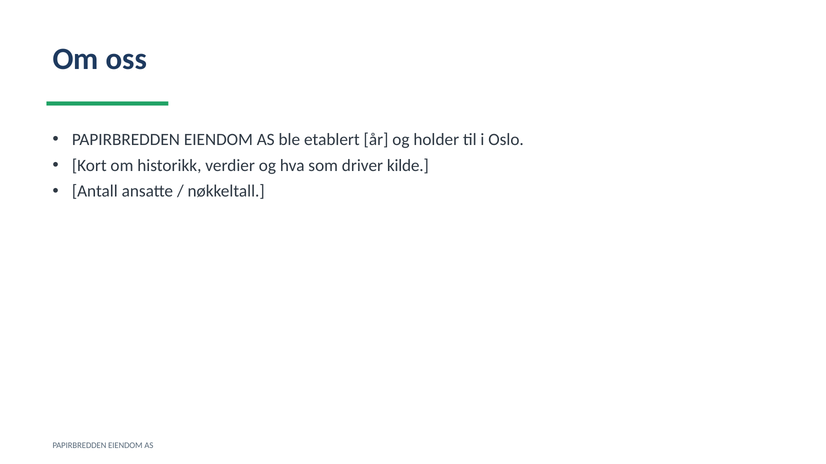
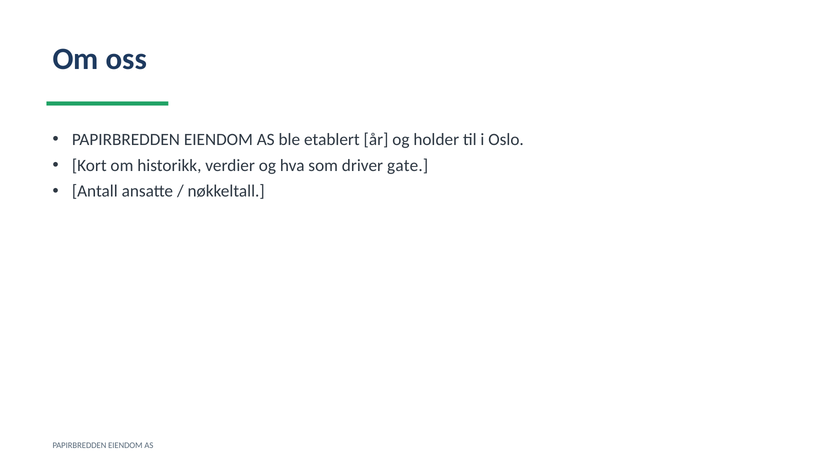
kilde: kilde -> gate
